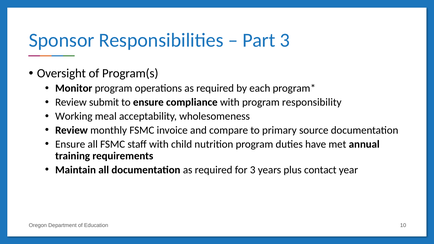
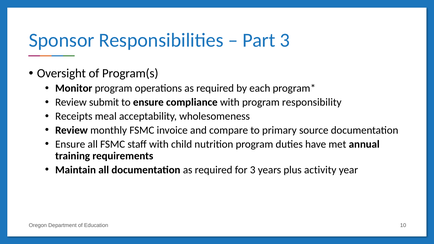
Working: Working -> Receipts
contact: contact -> activity
